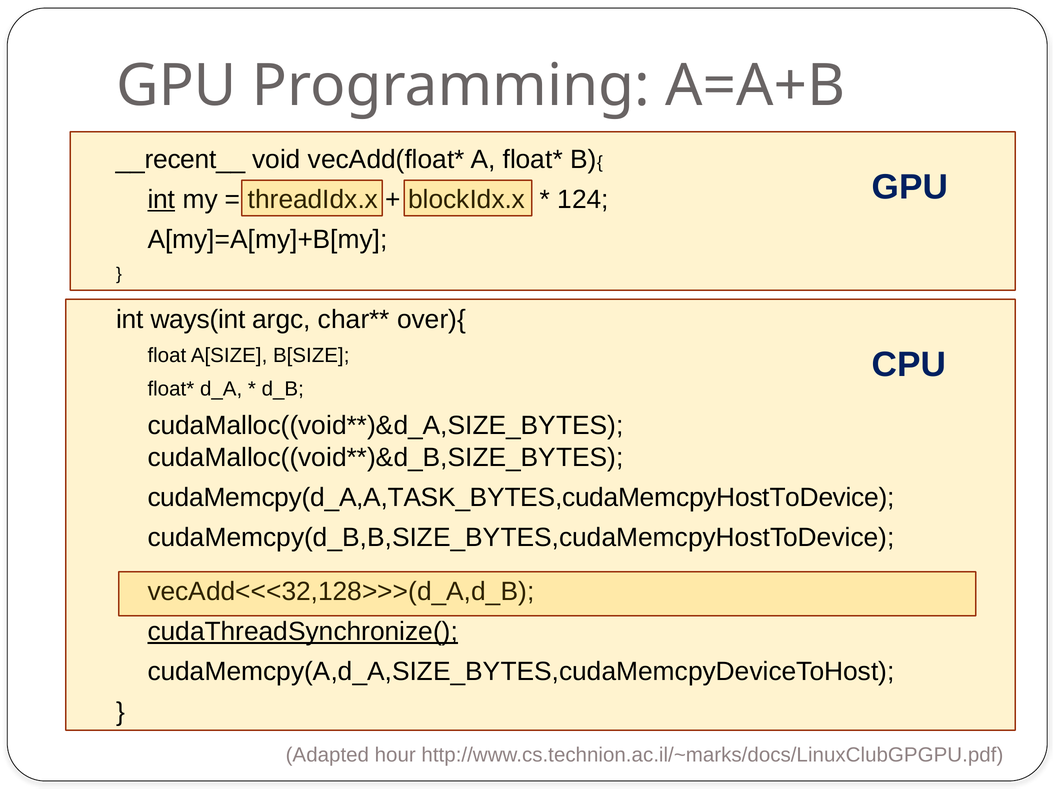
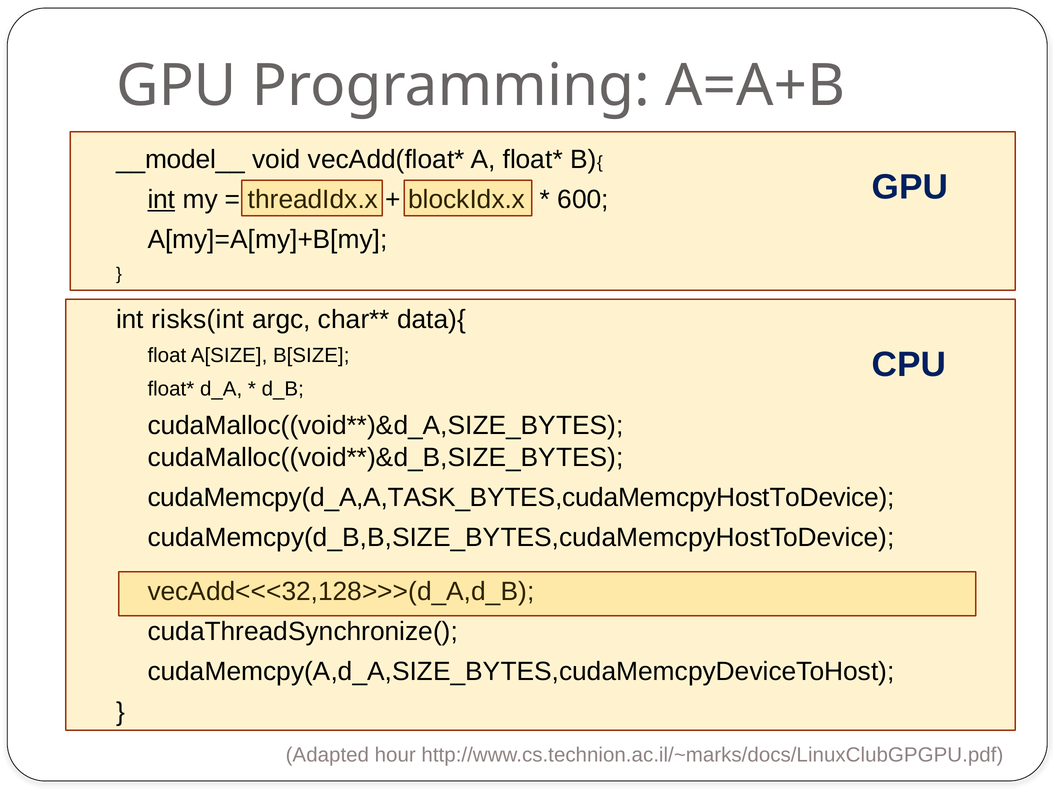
__recent__: __recent__ -> __model__
124: 124 -> 600
ways(int: ways(int -> risks(int
over){: over){ -> data){
cudaThreadSynchronize( underline: present -> none
